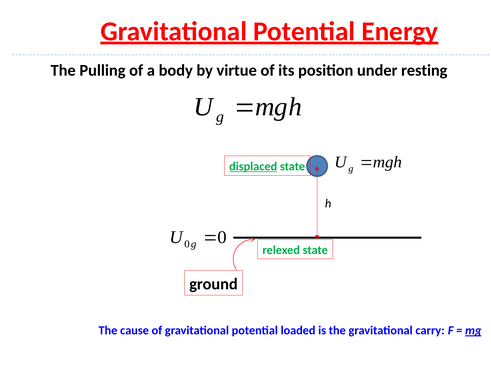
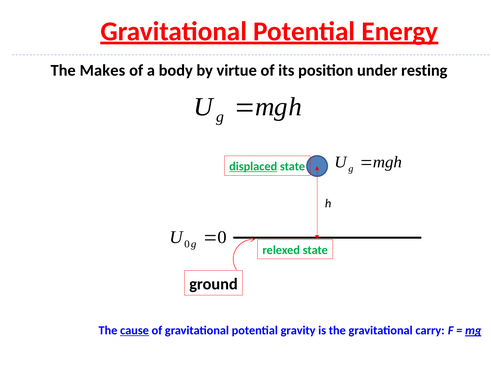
Pulling: Pulling -> Makes
cause underline: none -> present
loaded: loaded -> gravity
